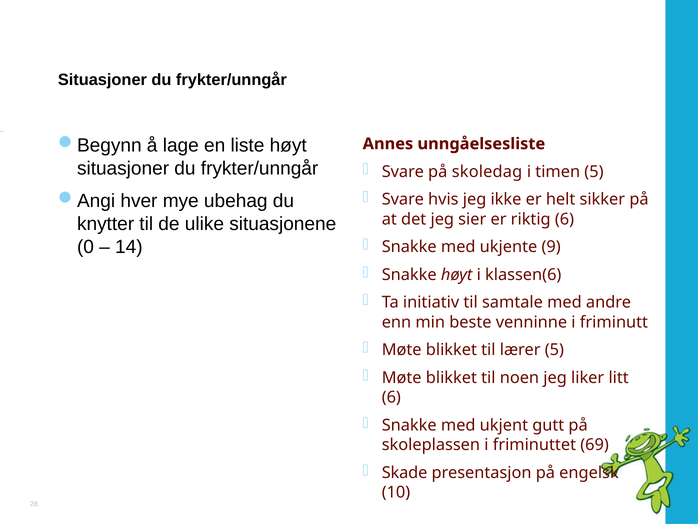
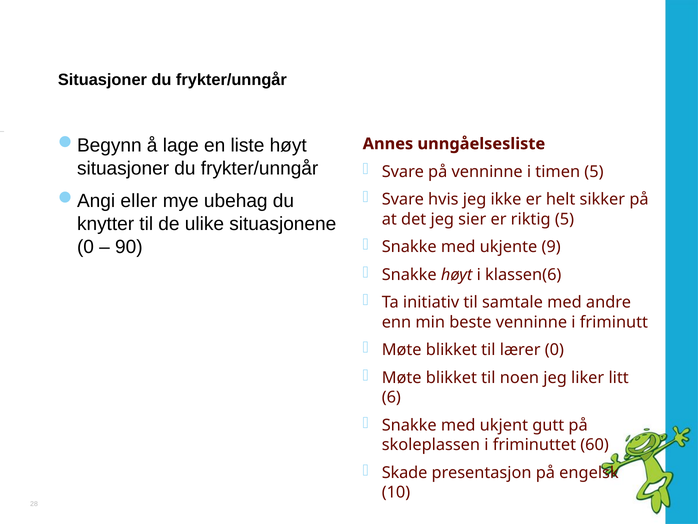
på skoledag: skoledag -> venninne
hver: hver -> eller
riktig 6: 6 -> 5
14: 14 -> 90
lærer 5: 5 -> 0
69: 69 -> 60
